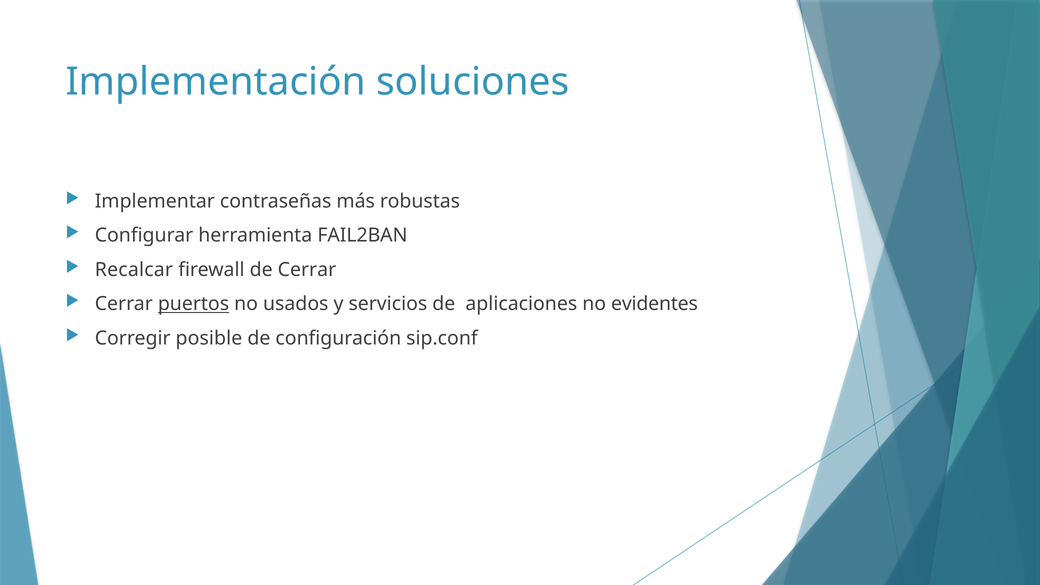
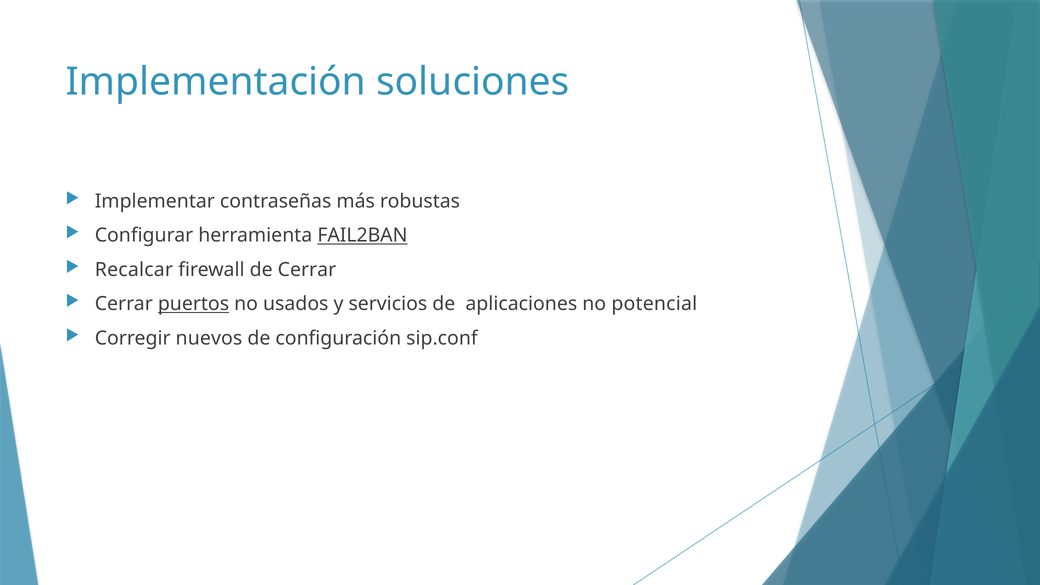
FAIL2BAN underline: none -> present
evidentes: evidentes -> potencial
posible: posible -> nuevos
